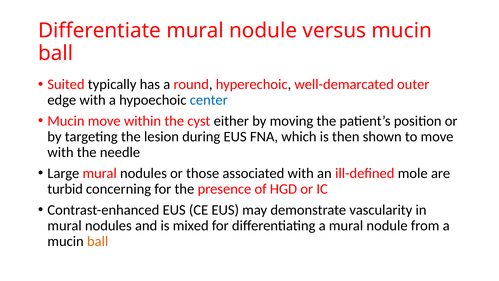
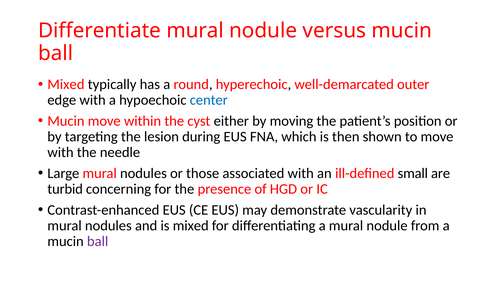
Suited at (66, 84): Suited -> Mixed
mole: mole -> small
ball at (98, 241) colour: orange -> purple
